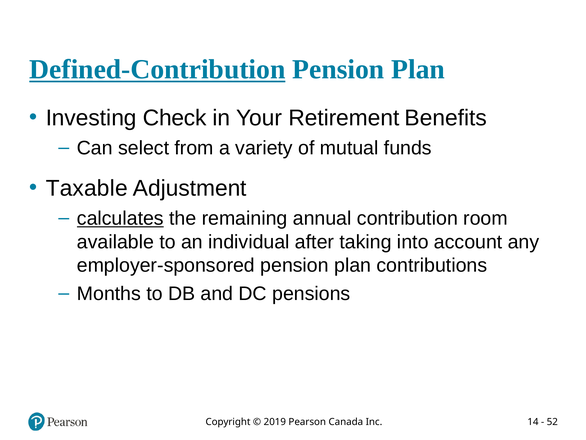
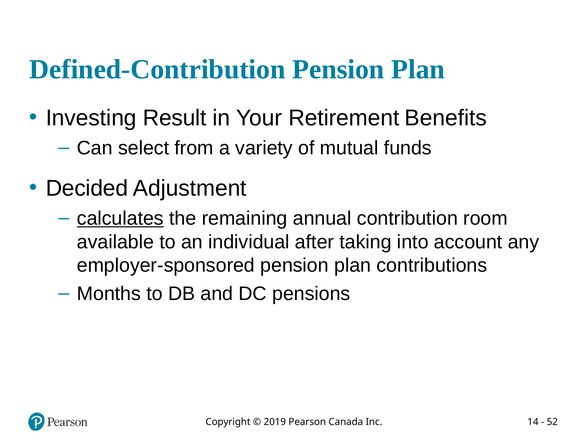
Defined-Contribution underline: present -> none
Check: Check -> Result
Taxable: Taxable -> Decided
